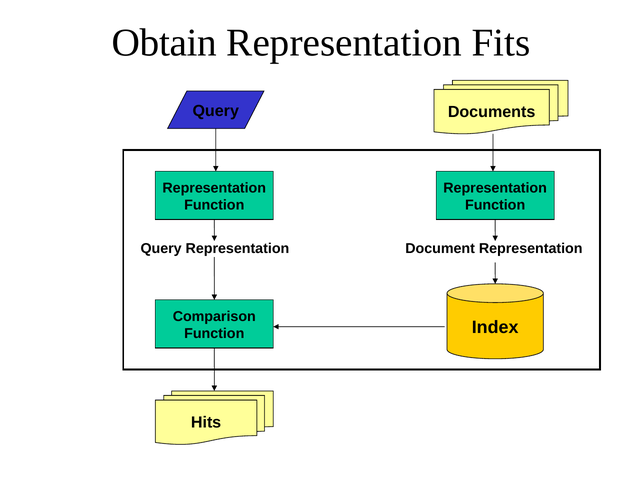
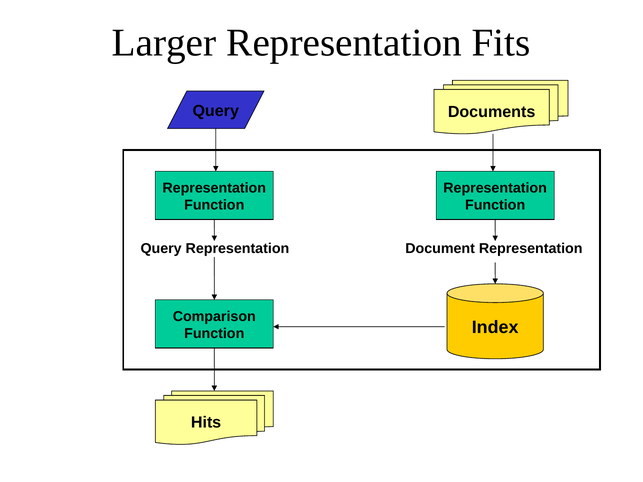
Obtain: Obtain -> Larger
